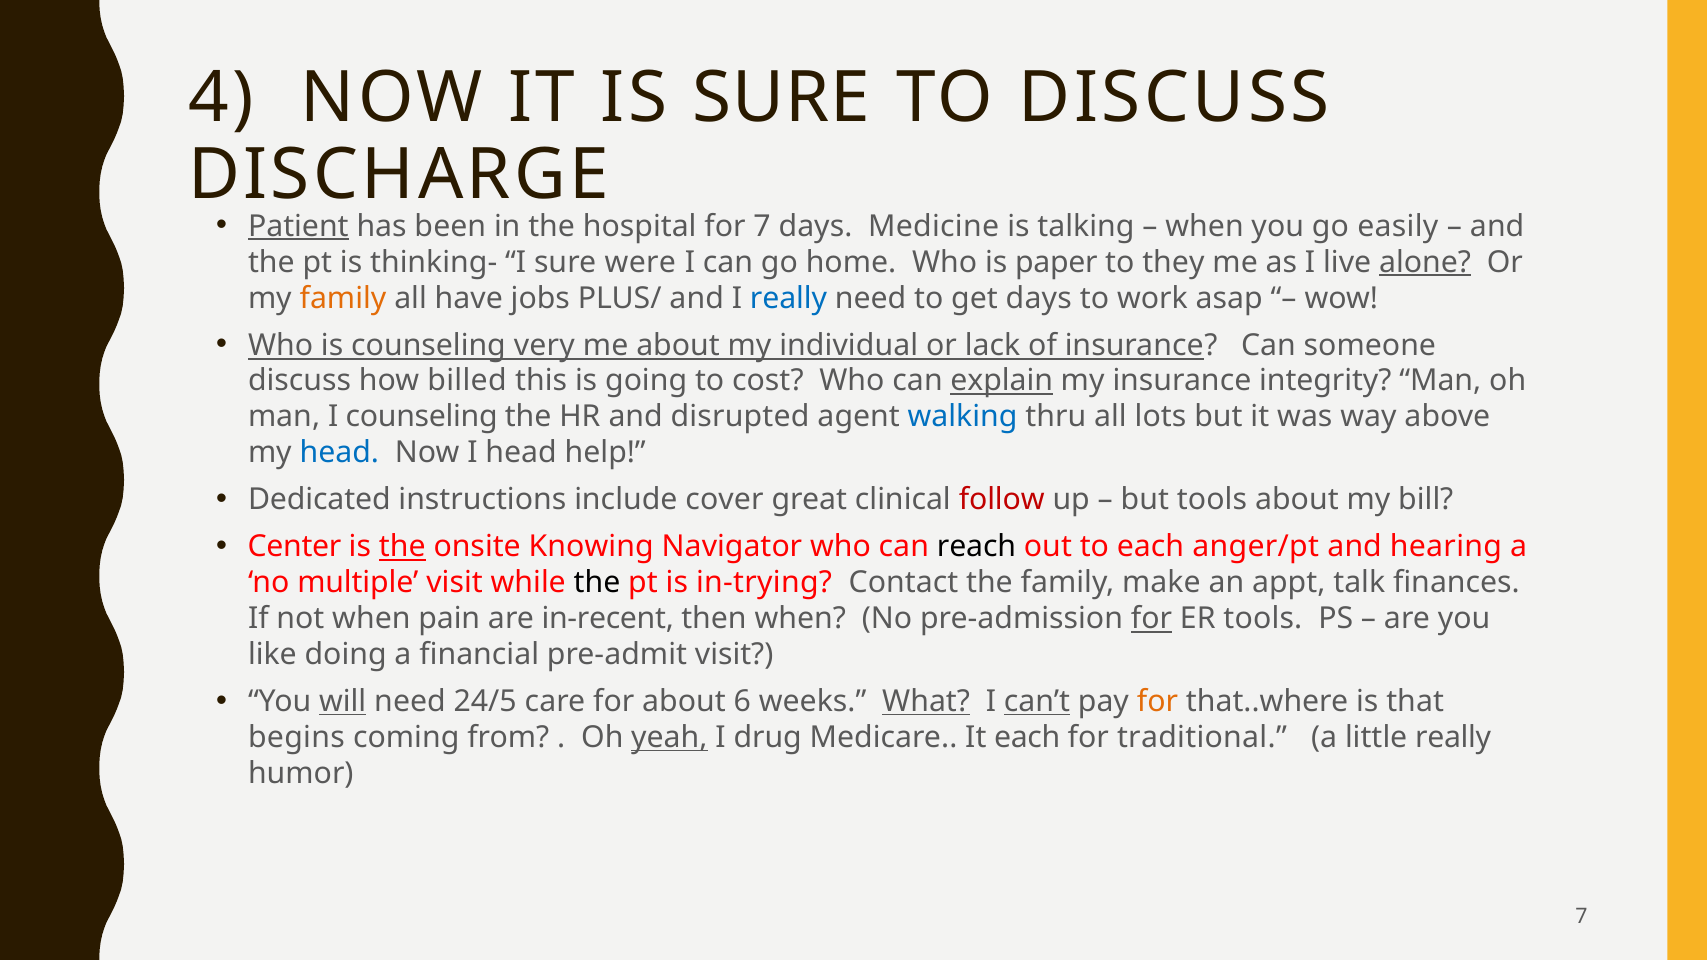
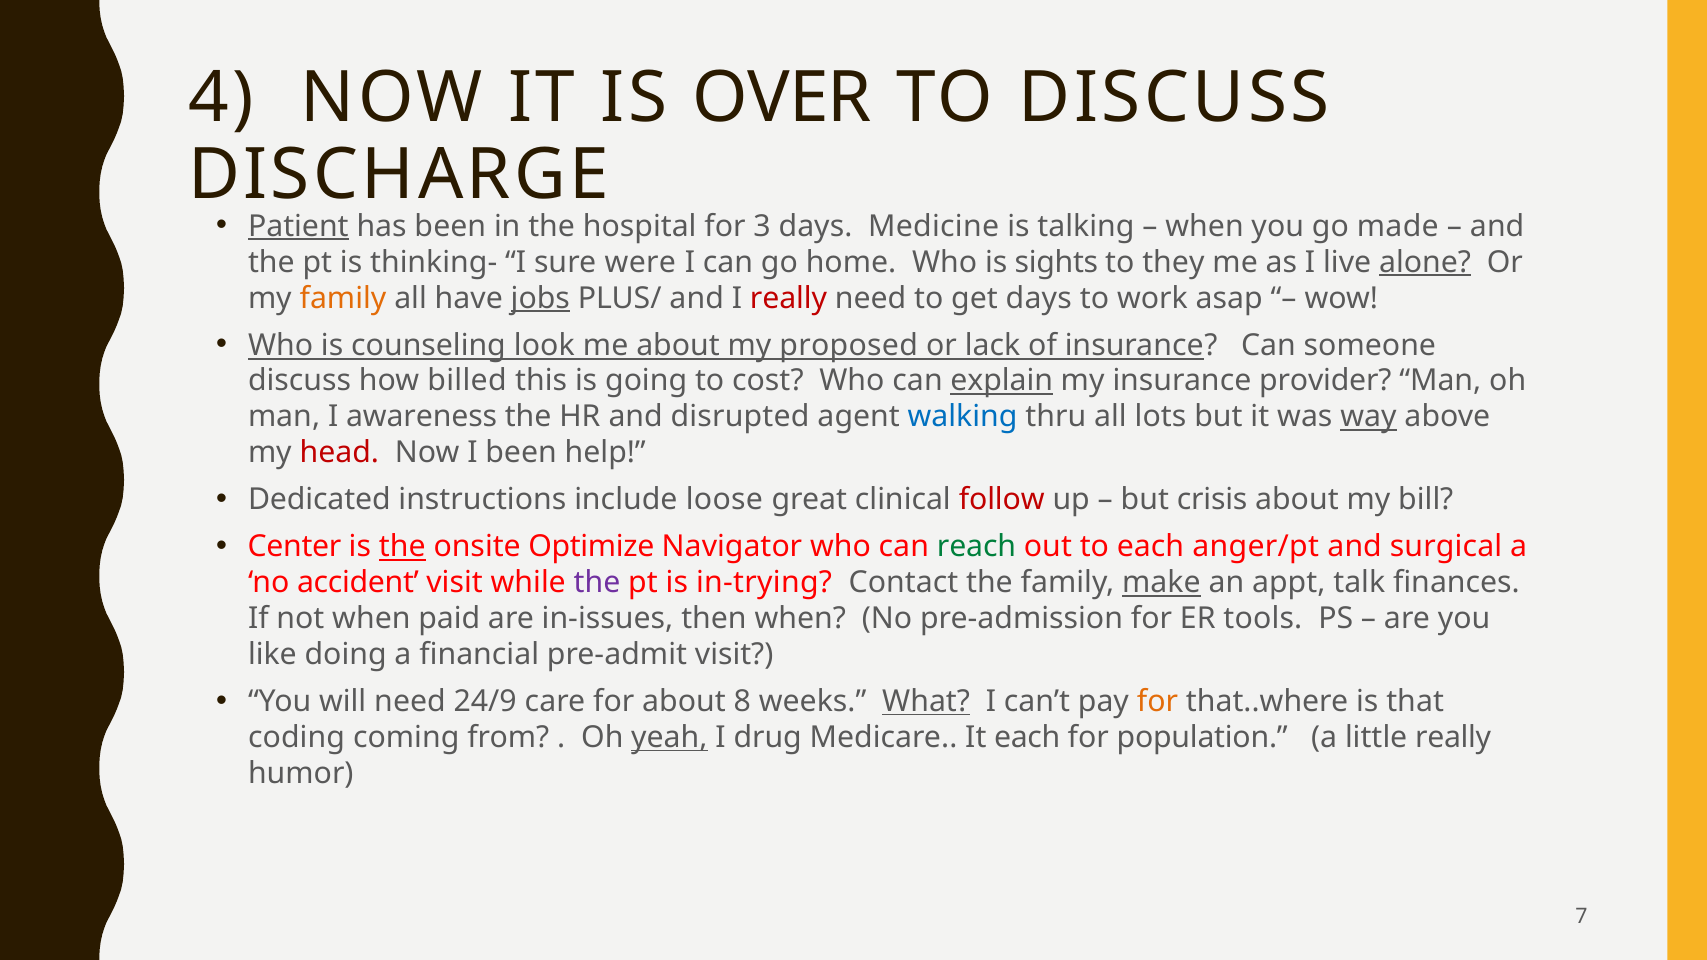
IS SURE: SURE -> OVER
for 7: 7 -> 3
easily: easily -> made
paper: paper -> sights
jobs underline: none -> present
really at (788, 298) colour: blue -> red
very: very -> look
individual: individual -> proposed
integrity: integrity -> provider
I counseling: counseling -> awareness
way underline: none -> present
head at (339, 453) colour: blue -> red
I head: head -> been
cover: cover -> loose
but tools: tools -> crisis
Knowing: Knowing -> Optimize
reach colour: black -> green
hearing: hearing -> surgical
multiple: multiple -> accident
the at (597, 583) colour: black -> purple
make underline: none -> present
pain: pain -> paid
in-recent: in-recent -> in-issues
for at (1152, 619) underline: present -> none
will underline: present -> none
24/5: 24/5 -> 24/9
6: 6 -> 8
can’t underline: present -> none
begins: begins -> coding
traditional: traditional -> population
